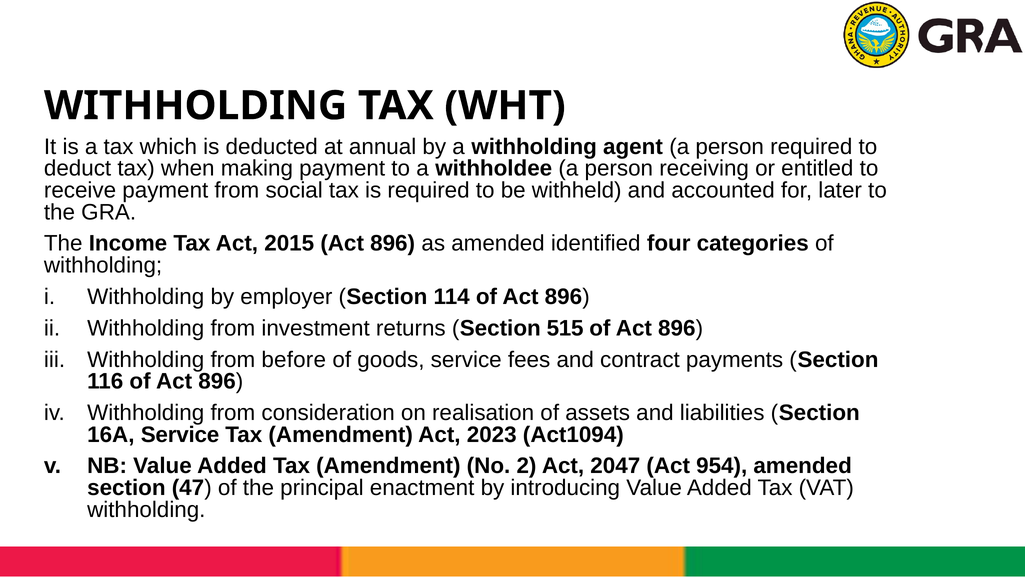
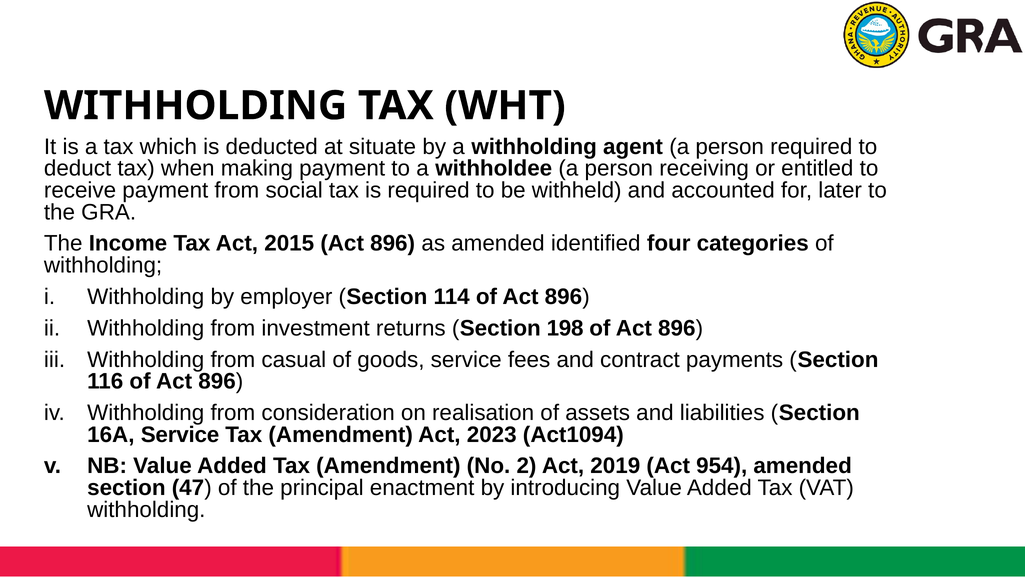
annual: annual -> situate
515: 515 -> 198
before: before -> casual
2047: 2047 -> 2019
